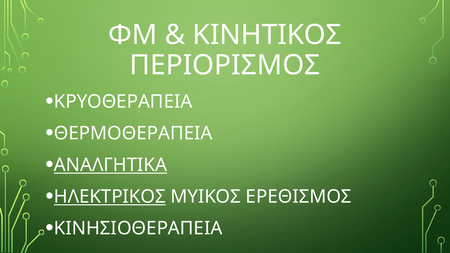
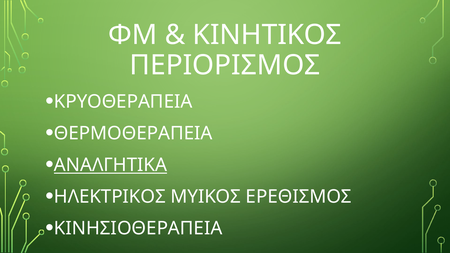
ΗΛΕΚΤΡΙΚΟΣ underline: present -> none
